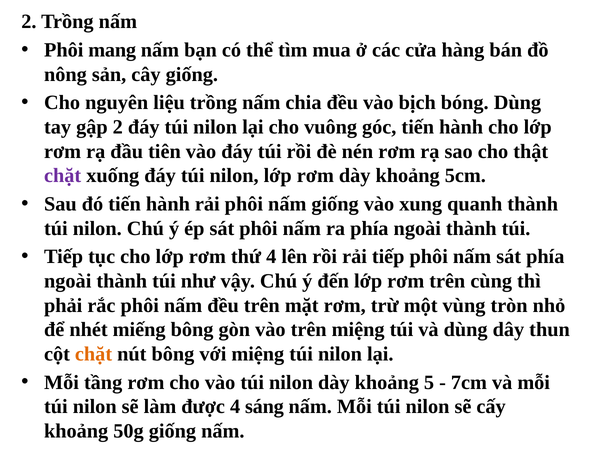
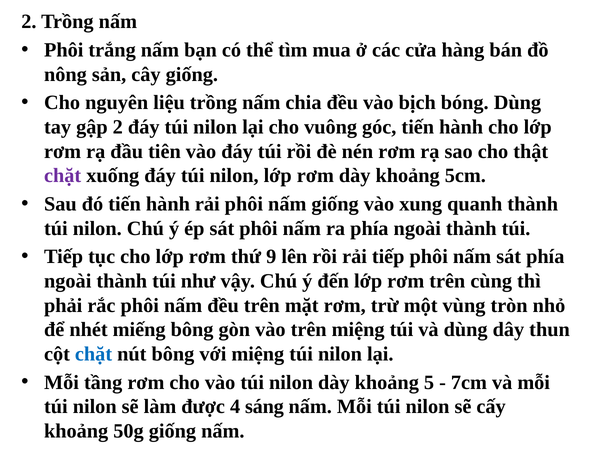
mang: mang -> trắng
thứ 4: 4 -> 9
chặt at (94, 354) colour: orange -> blue
